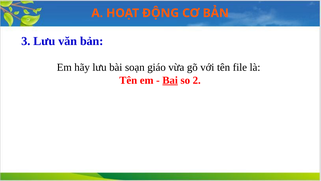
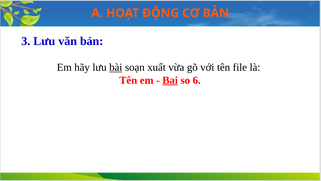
bài underline: none -> present
giáo: giáo -> xuất
2: 2 -> 6
